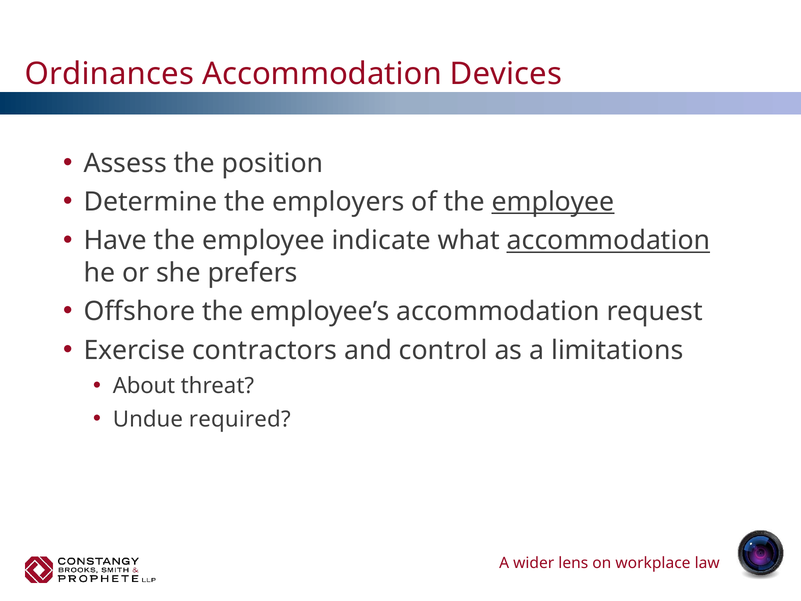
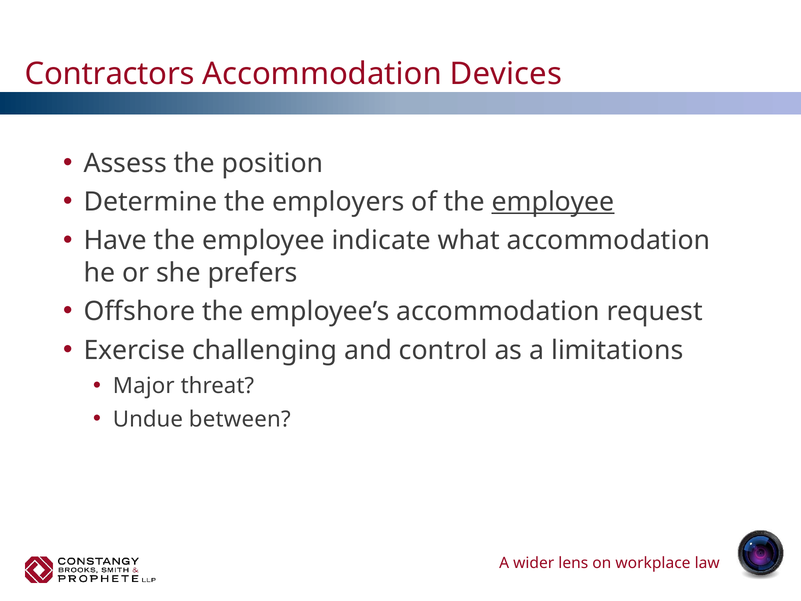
Ordinances: Ordinances -> Contractors
accommodation at (608, 241) underline: present -> none
contractors: contractors -> challenging
About: About -> Major
required: required -> between
